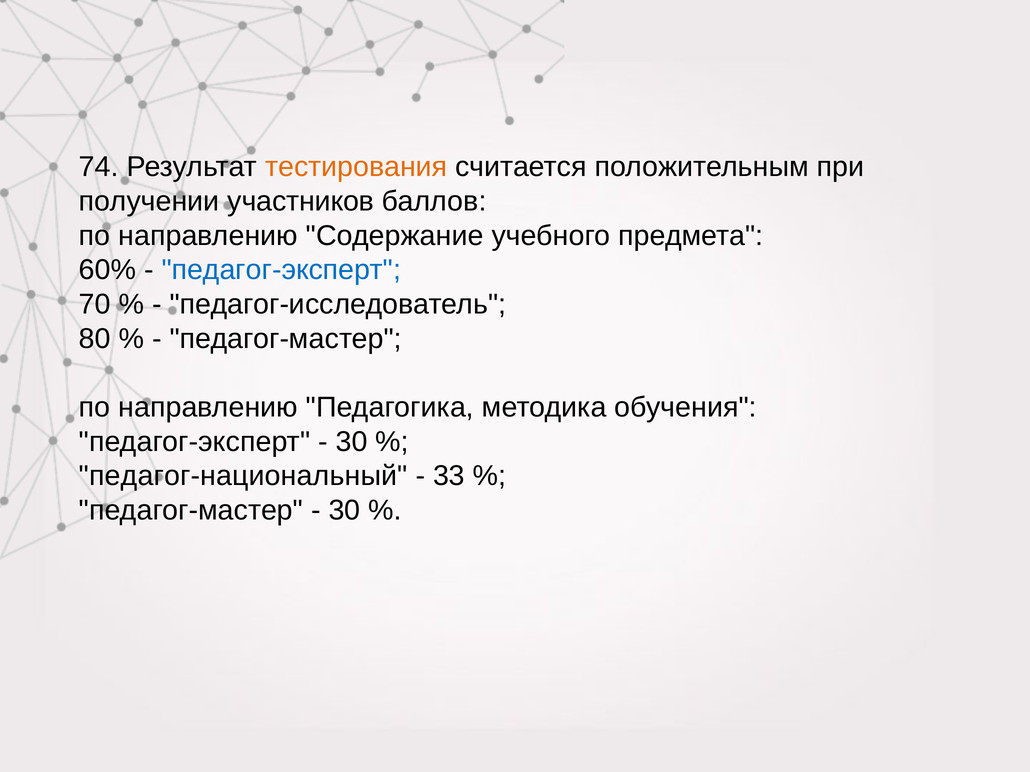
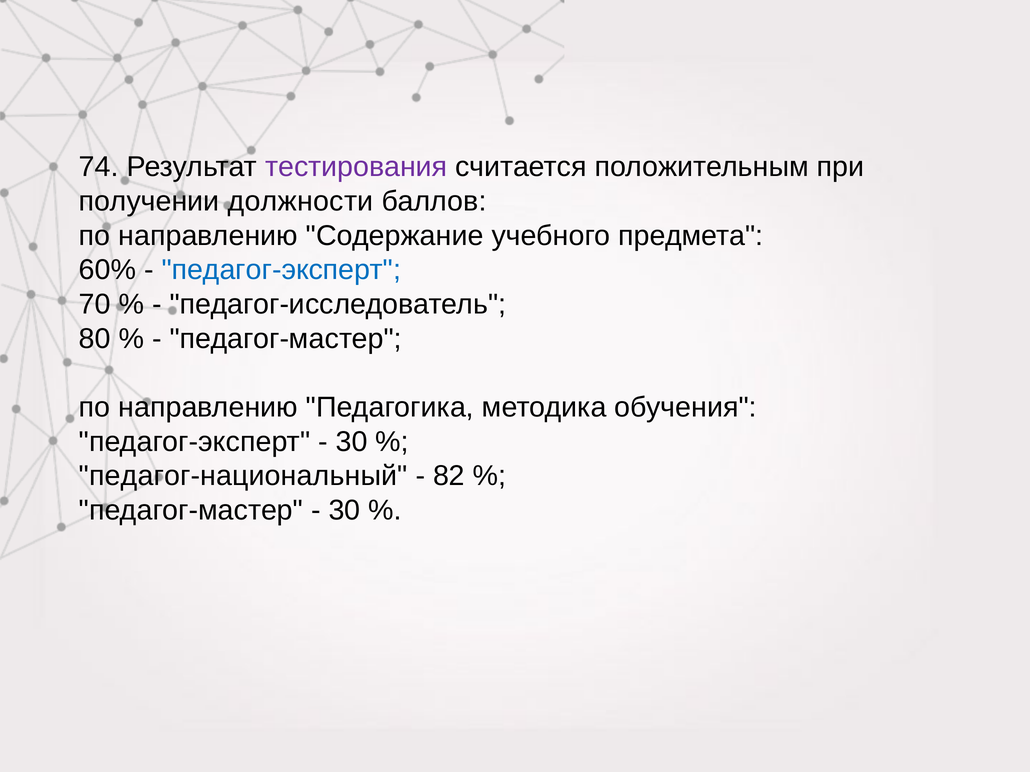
тестирования colour: orange -> purple
участников: участников -> должности
33: 33 -> 82
